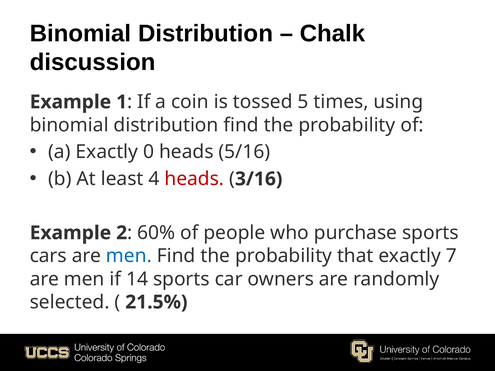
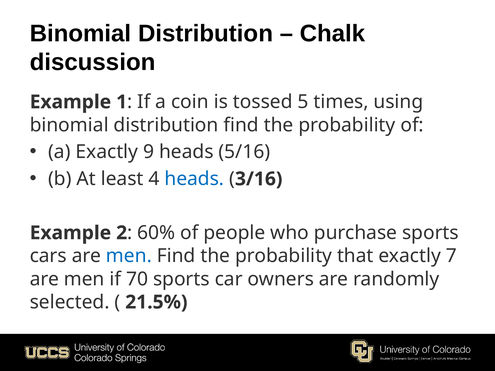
0: 0 -> 9
heads at (194, 179) colour: red -> blue
14: 14 -> 70
